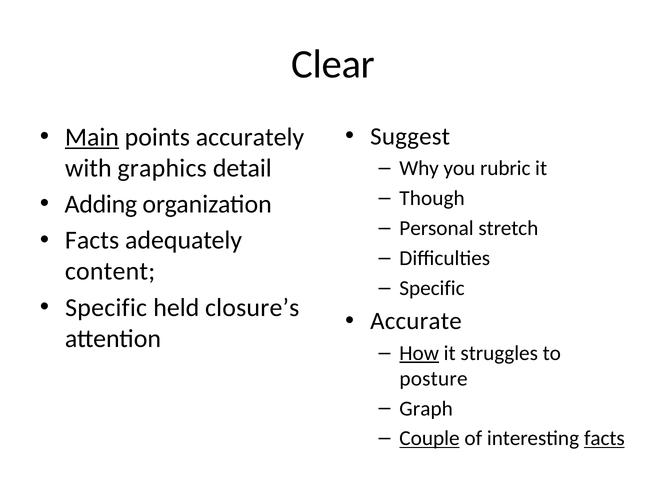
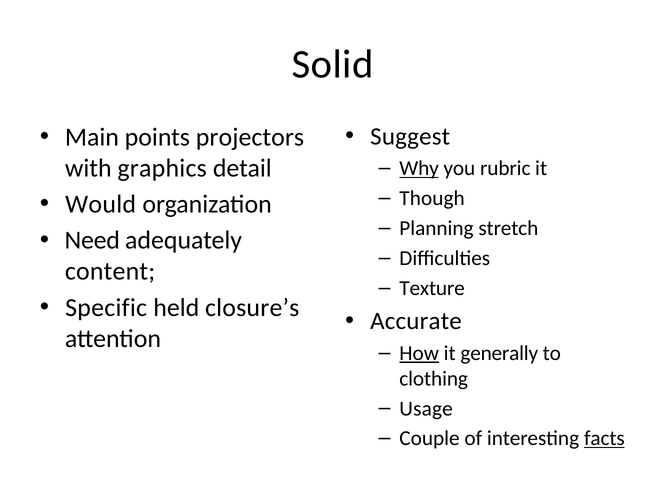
Clear: Clear -> Solid
Main underline: present -> none
accurately: accurately -> projectors
Why underline: none -> present
Adding: Adding -> Would
Personal: Personal -> Planning
Facts at (92, 241): Facts -> Need
Specific at (432, 288): Specific -> Texture
struggles: struggles -> generally
posture: posture -> clothing
Graph: Graph -> Usage
Couple underline: present -> none
